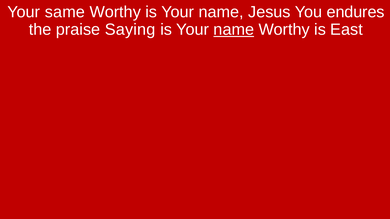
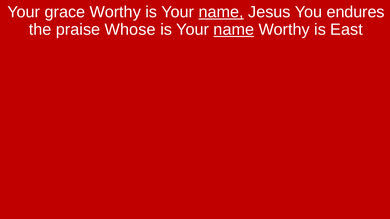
same: same -> grace
name at (221, 12) underline: none -> present
Saying: Saying -> Whose
